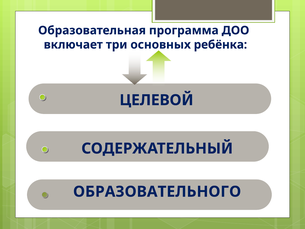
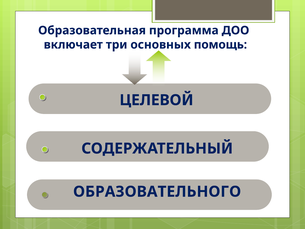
ребёнка: ребёнка -> помощь
